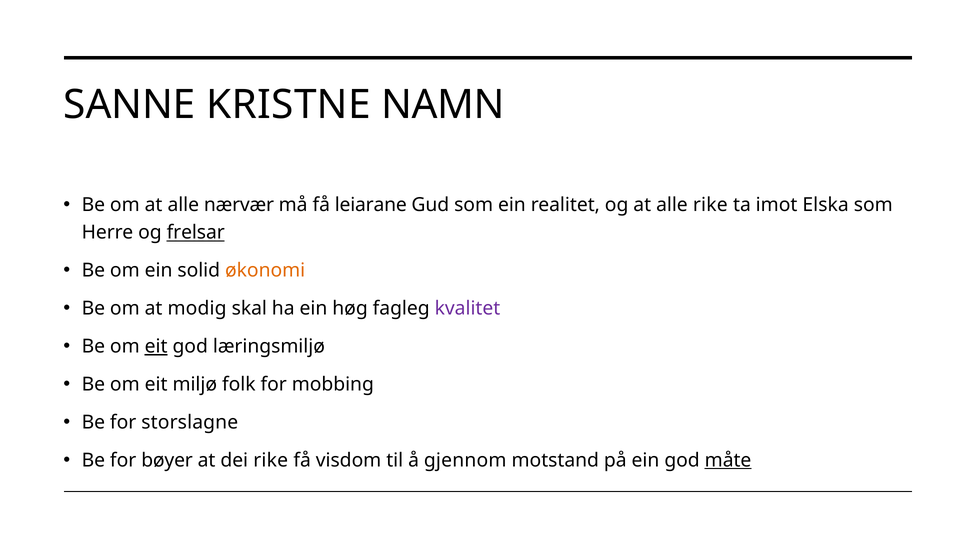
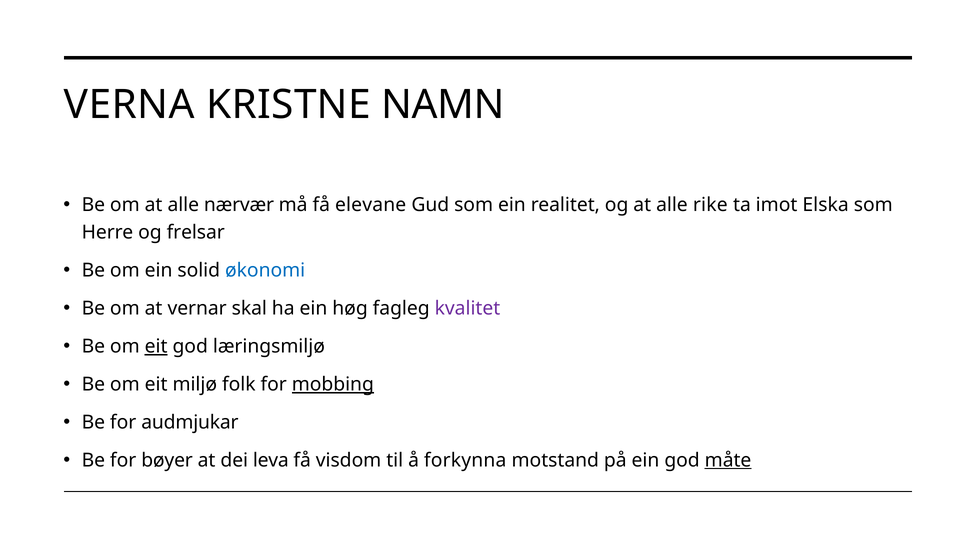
SANNE: SANNE -> VERNA
leiarane: leiarane -> elevane
frelsar underline: present -> none
økonomi colour: orange -> blue
modig: modig -> vernar
mobbing underline: none -> present
storslagne: storslagne -> audmjukar
dei rike: rike -> leva
gjennom: gjennom -> forkynna
